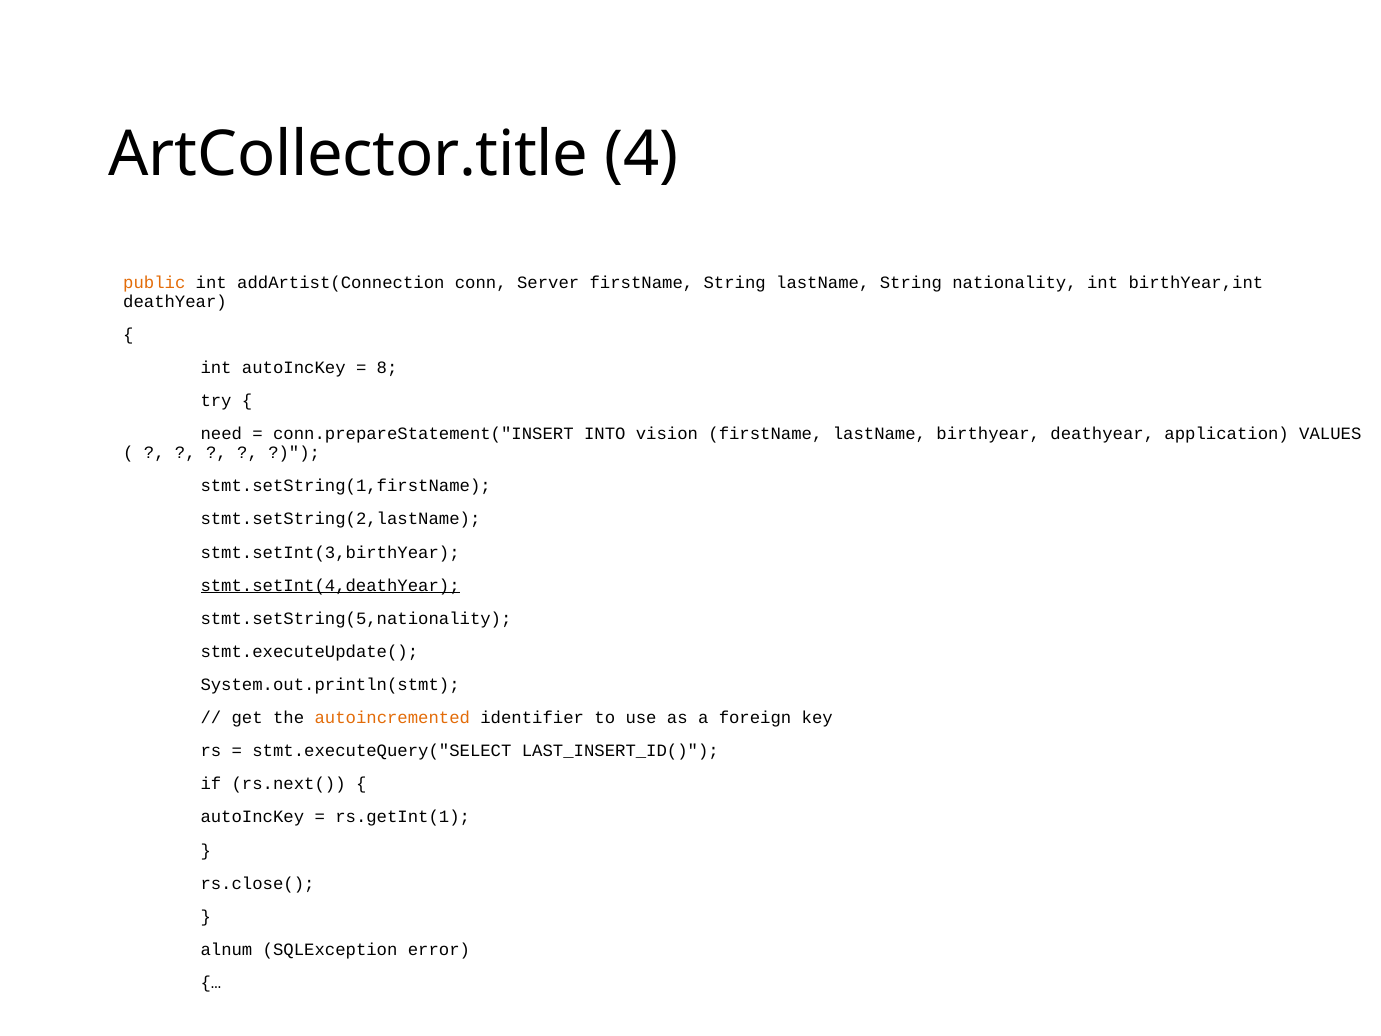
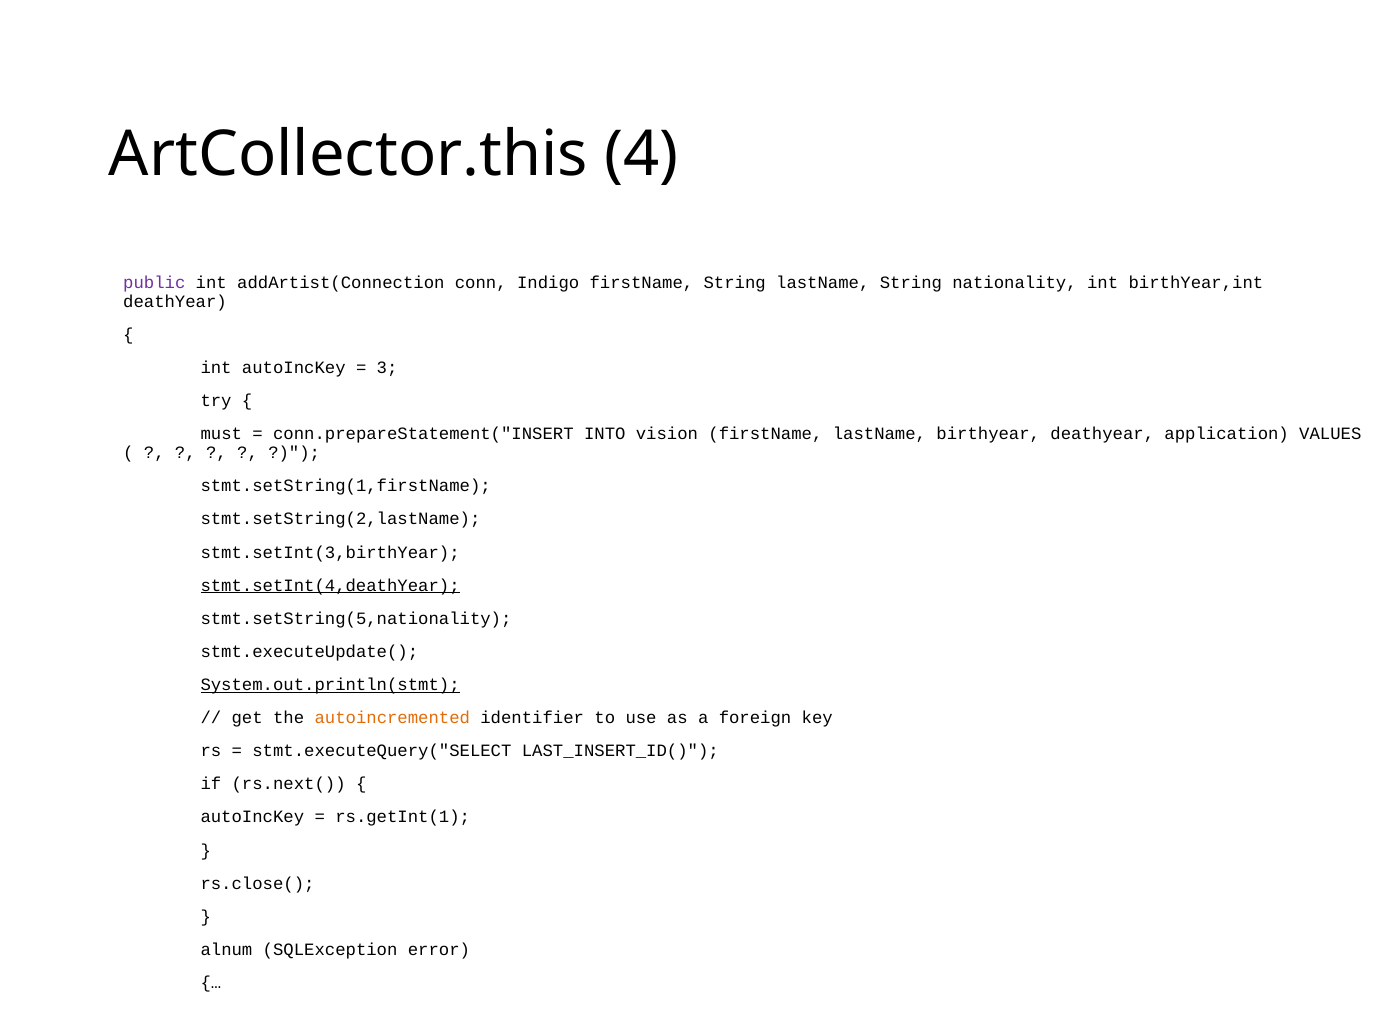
ArtCollector.title: ArtCollector.title -> ArtCollector.this
public colour: orange -> purple
Server: Server -> Indigo
8: 8 -> 3
need: need -> must
System.out.println(stmt underline: none -> present
